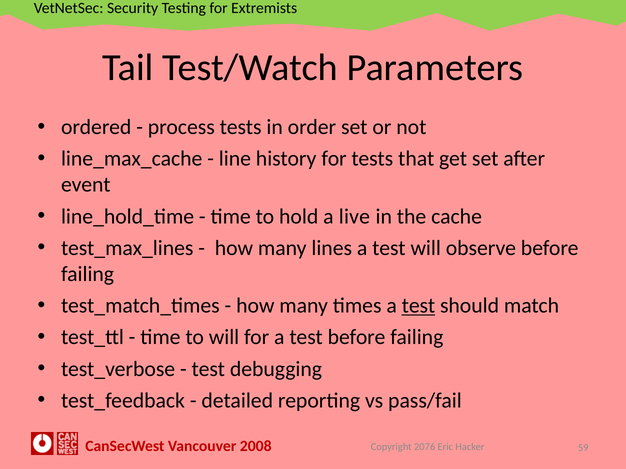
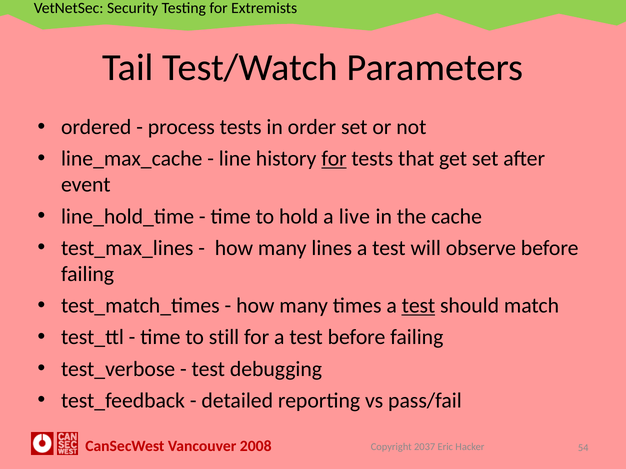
for at (334, 159) underline: none -> present
to will: will -> still
2076: 2076 -> 2037
59: 59 -> 54
